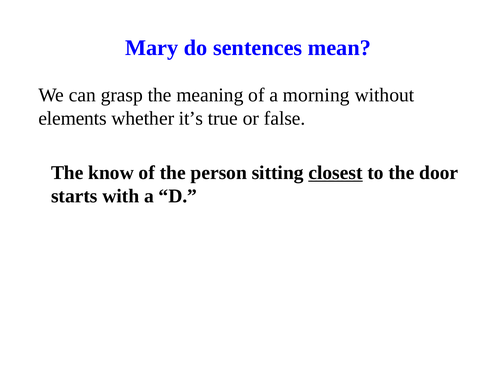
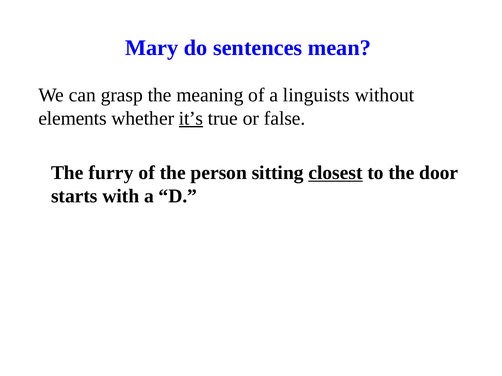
morning: morning -> linguists
it’s underline: none -> present
know: know -> furry
